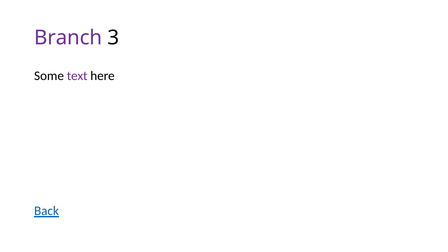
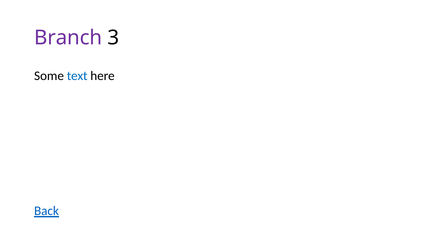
text colour: purple -> blue
